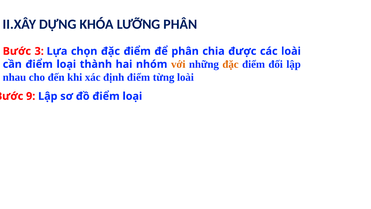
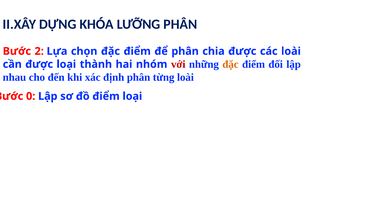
3: 3 -> 2
cần điểm: điểm -> được
với colour: orange -> red
định điểm: điểm -> phân
9: 9 -> 0
